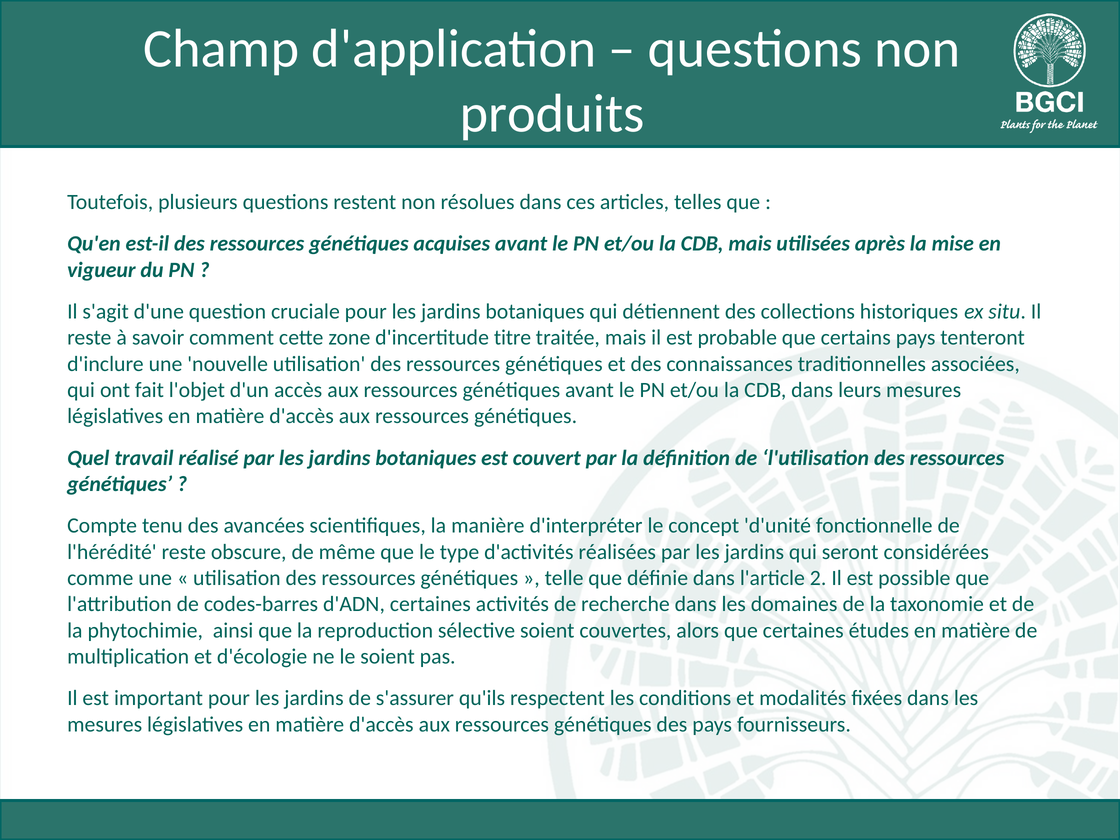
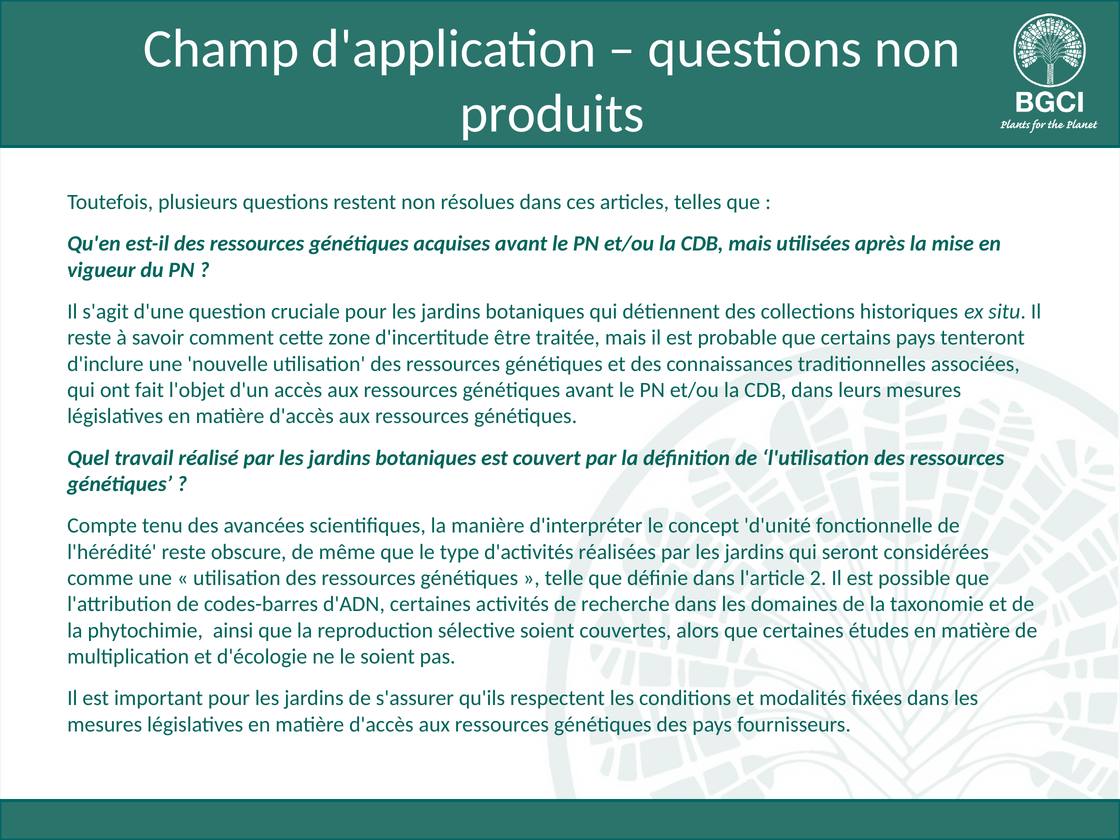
titre: titre -> être
